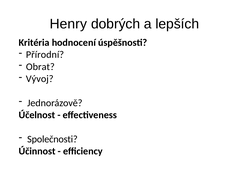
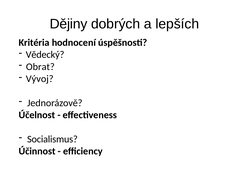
Henry: Henry -> Dějiny
Přírodní: Přírodní -> Vědecký
Společnosti: Společnosti -> Socialismus
